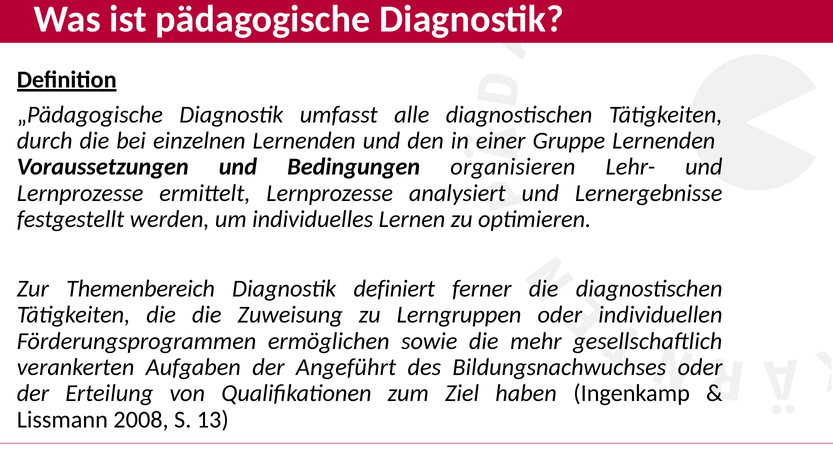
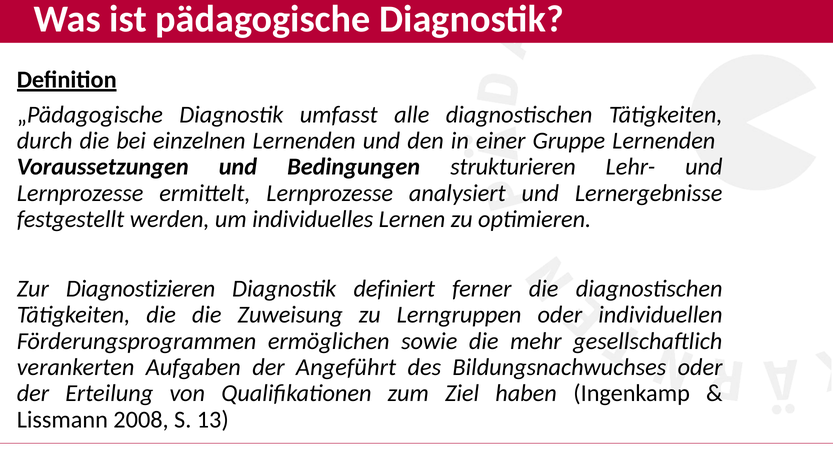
organisieren: organisieren -> strukturieren
Themenbereich: Themenbereich -> Diagnostizieren
